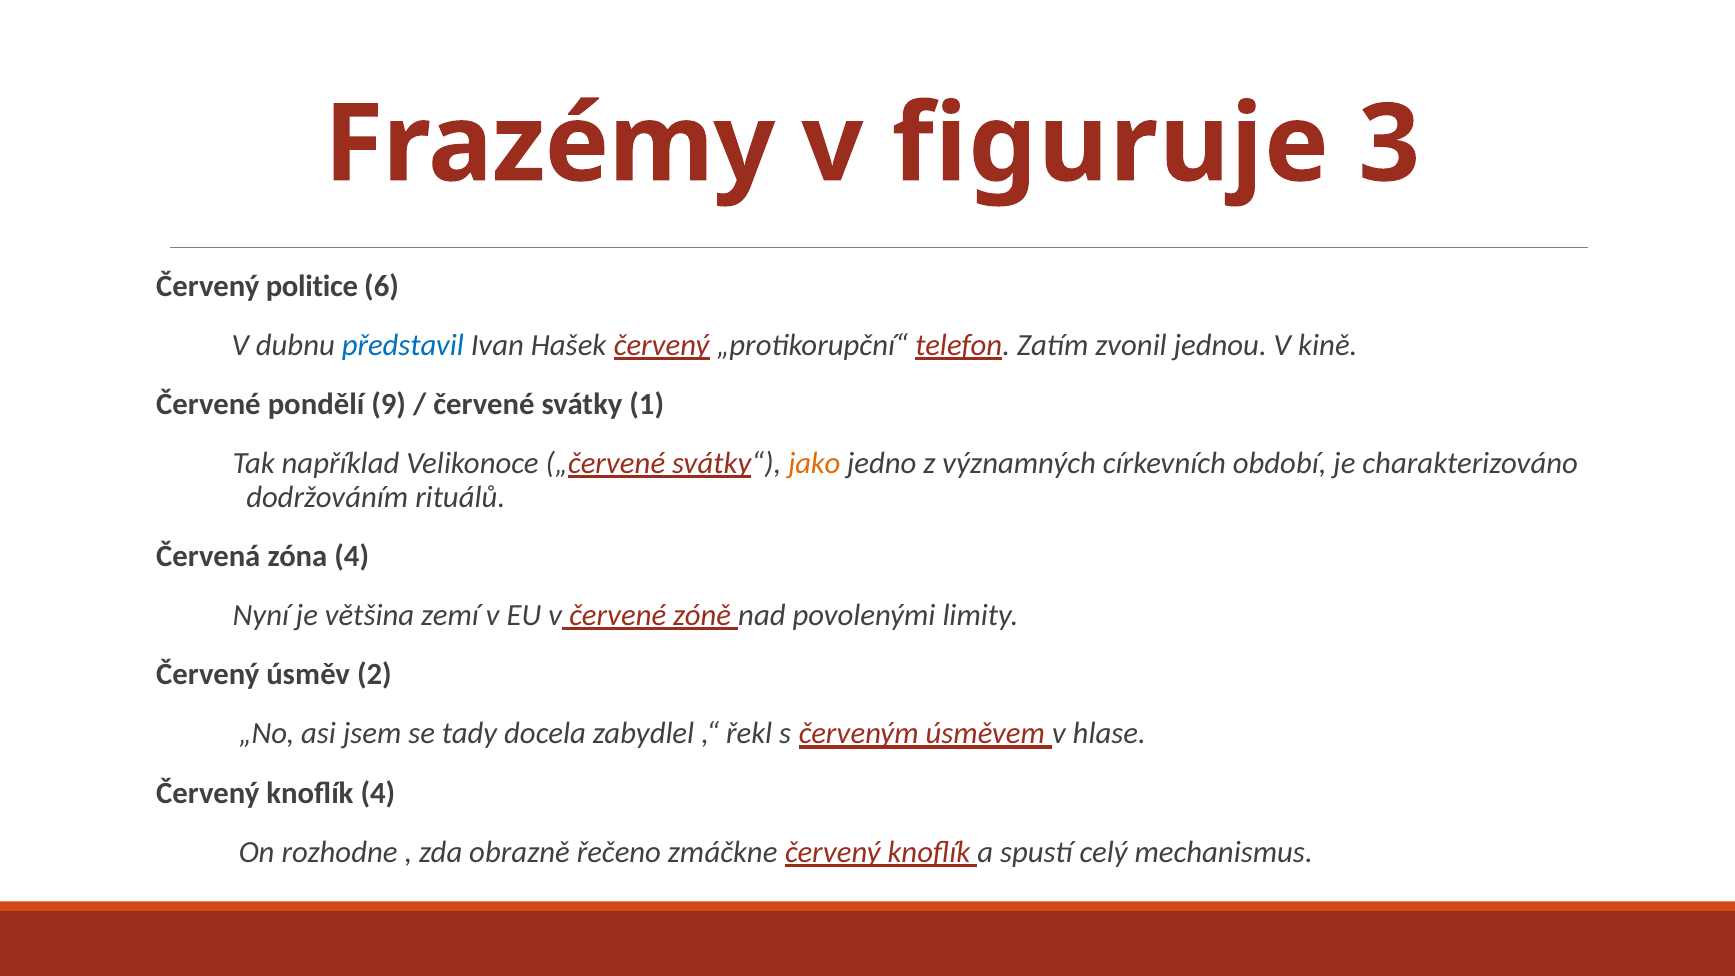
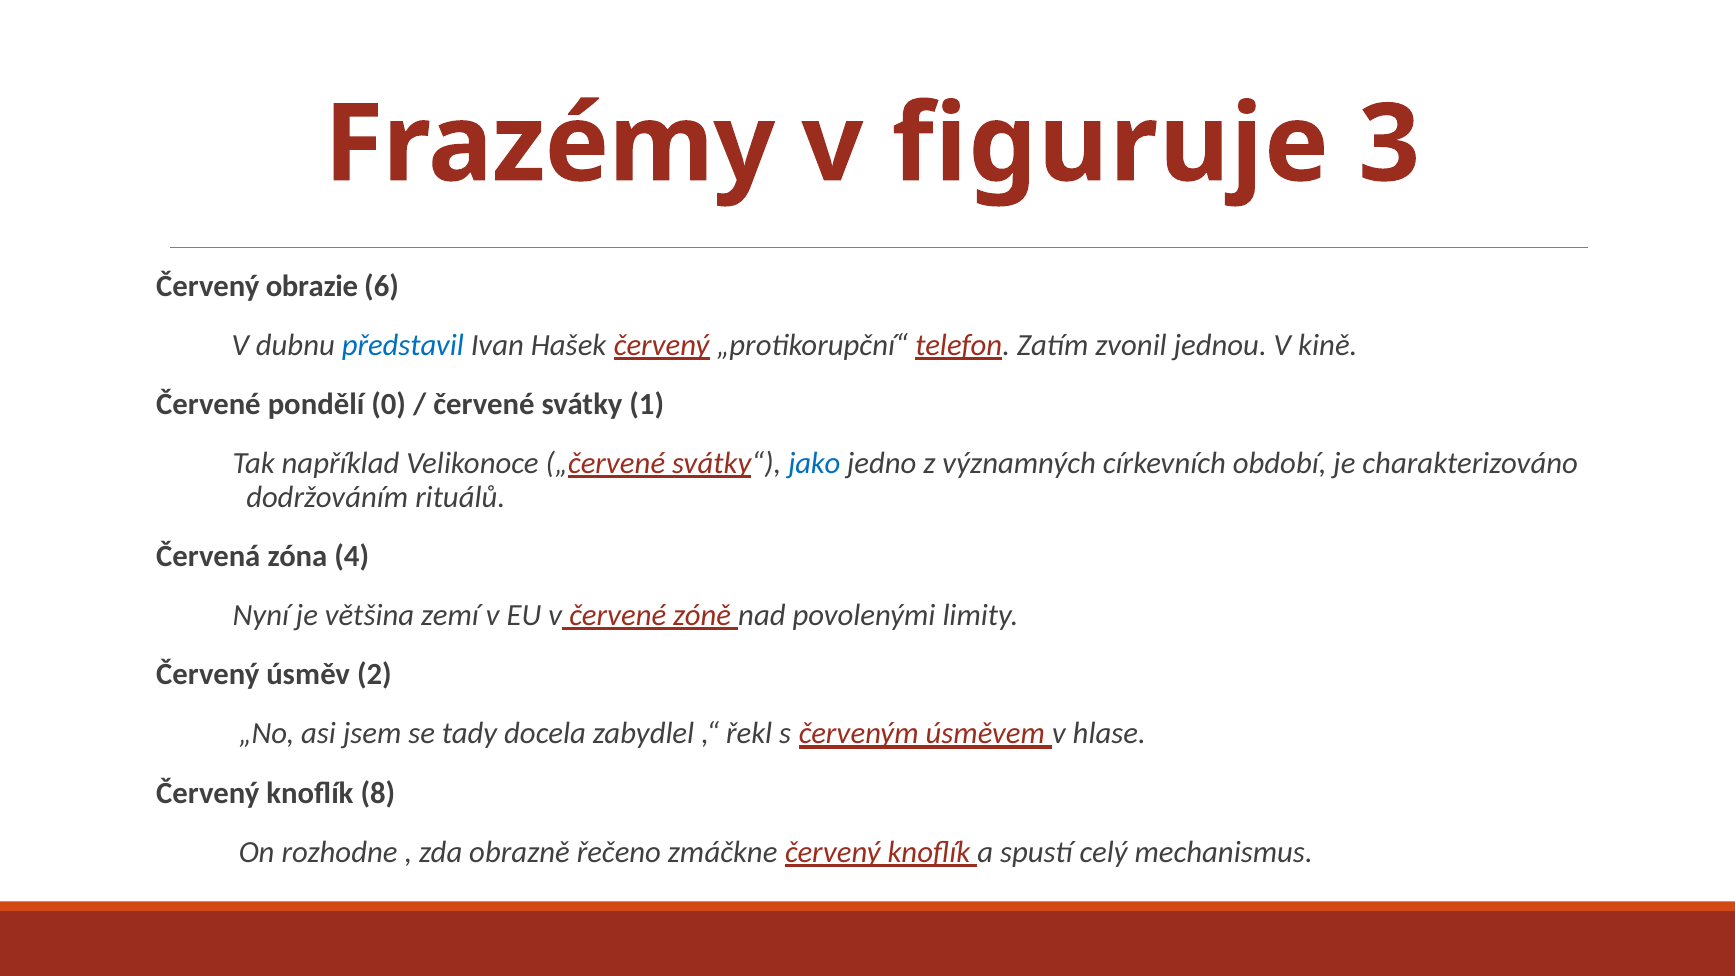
politice: politice -> obrazie
9: 9 -> 0
jako colour: orange -> blue
knoflík 4: 4 -> 8
